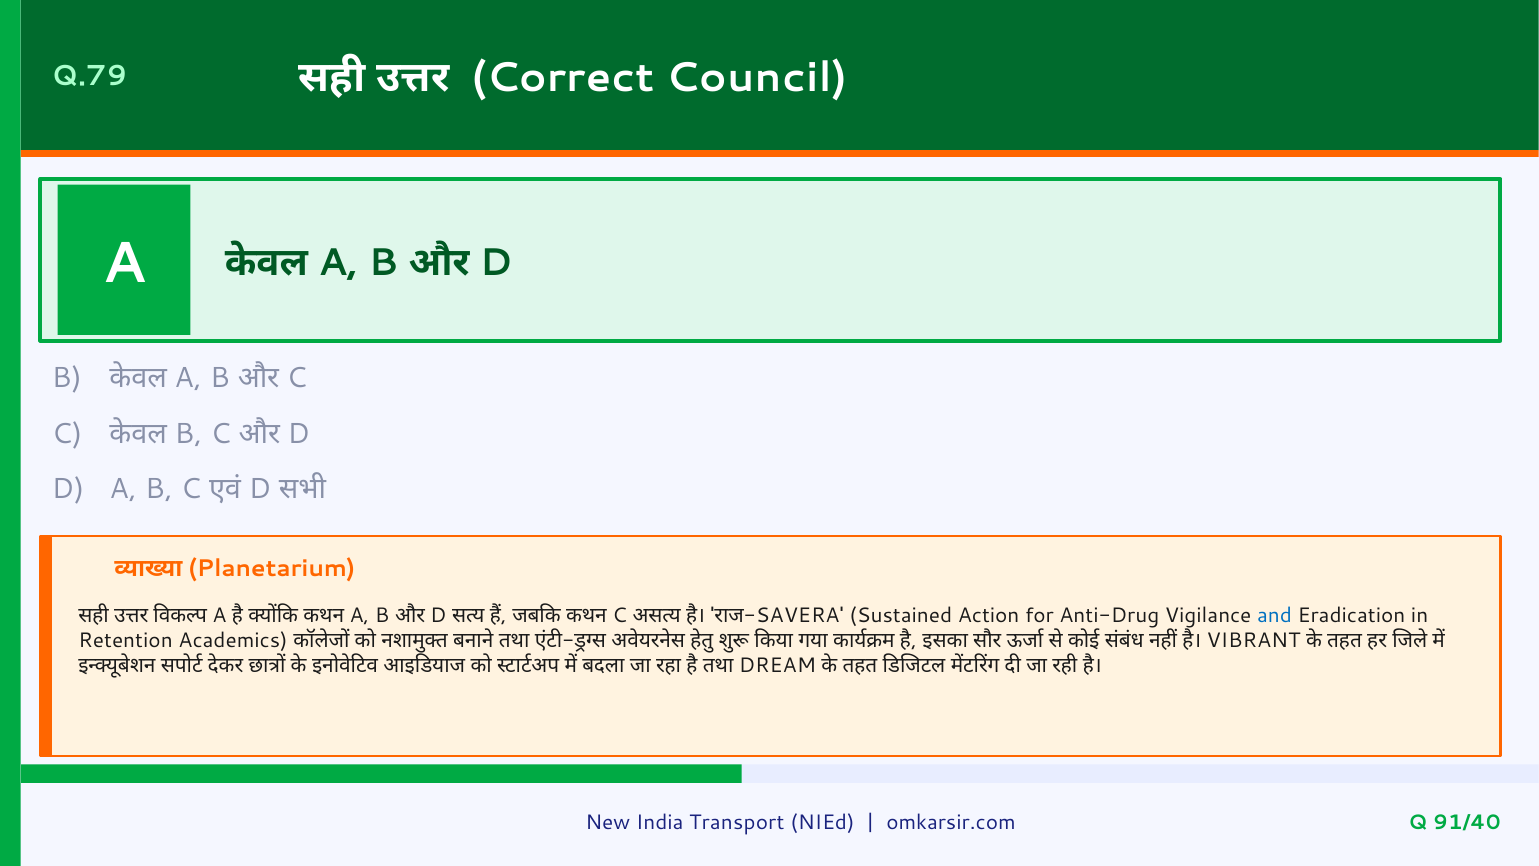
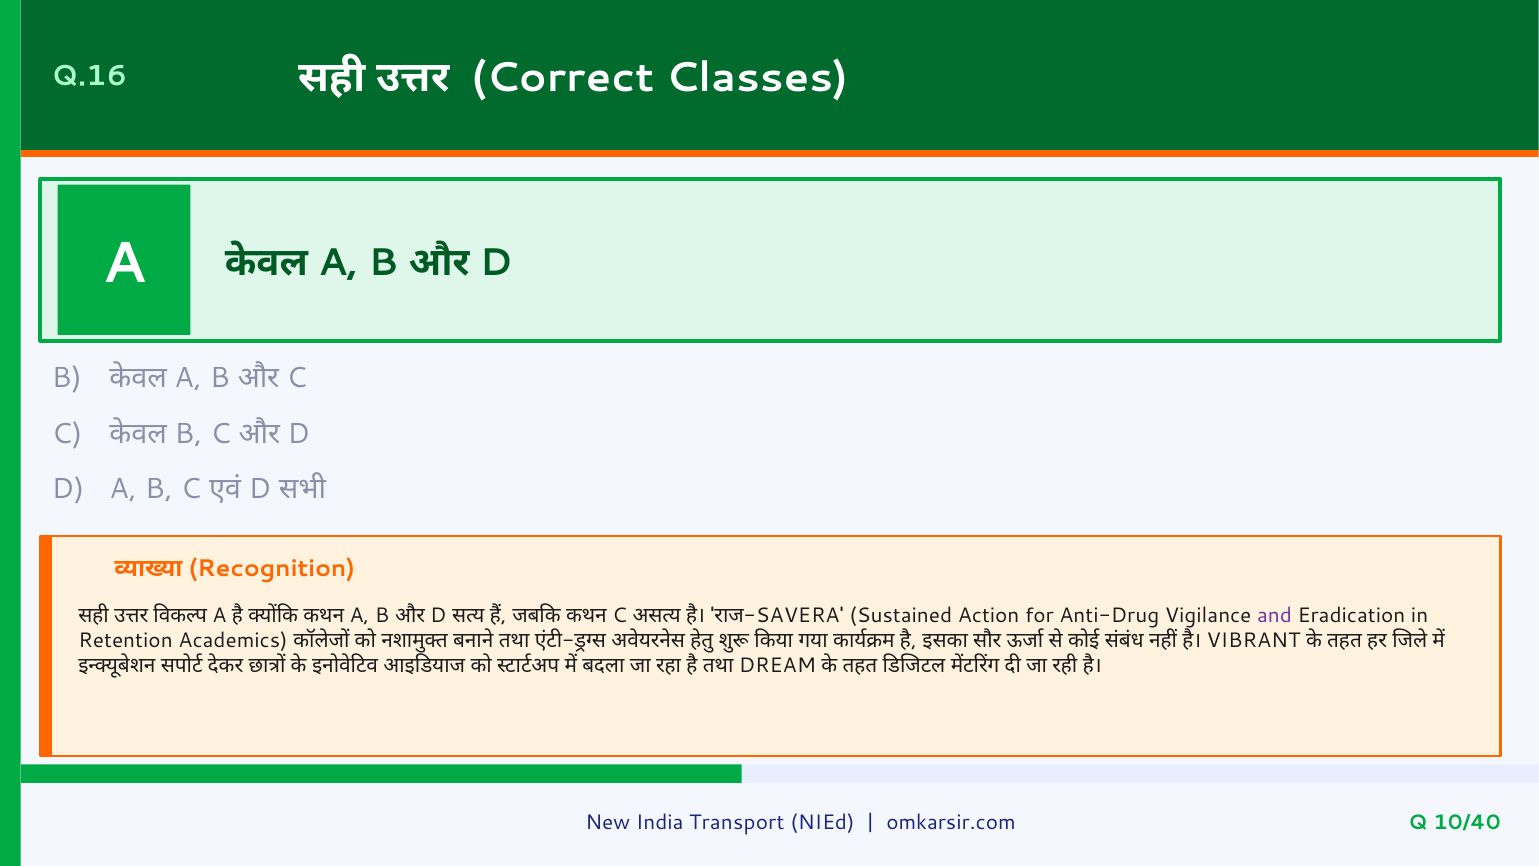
Q.79: Q.79 -> Q.16
Council: Council -> Classes
Planetarium: Planetarium -> Recognition
and colour: blue -> purple
91/40: 91/40 -> 10/40
